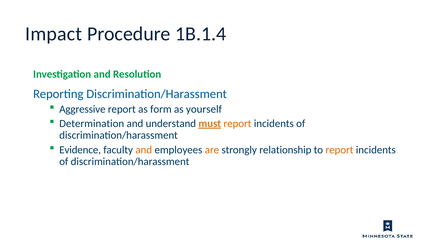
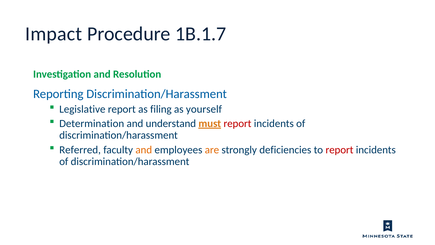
1B.1.4: 1B.1.4 -> 1B.1.7
Aggressive: Aggressive -> Legislative
form: form -> filing
report at (237, 123) colour: orange -> red
Evidence: Evidence -> Referred
relationship: relationship -> deficiencies
report at (339, 150) colour: orange -> red
